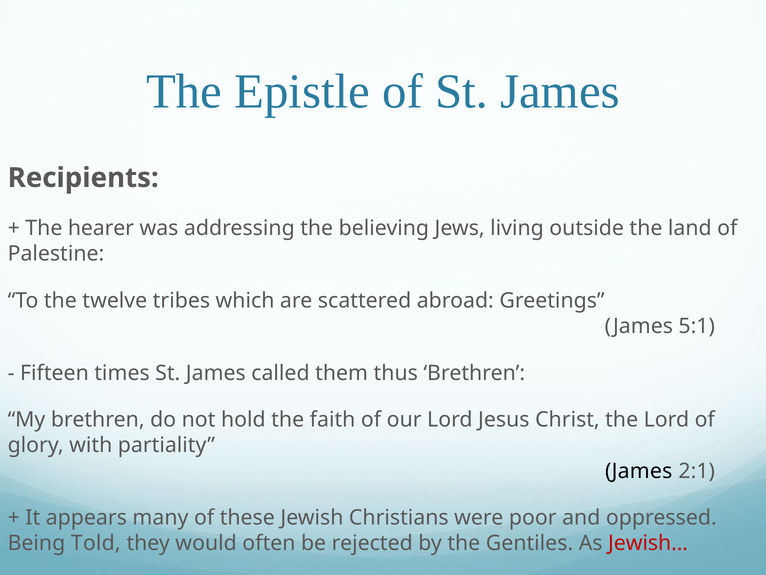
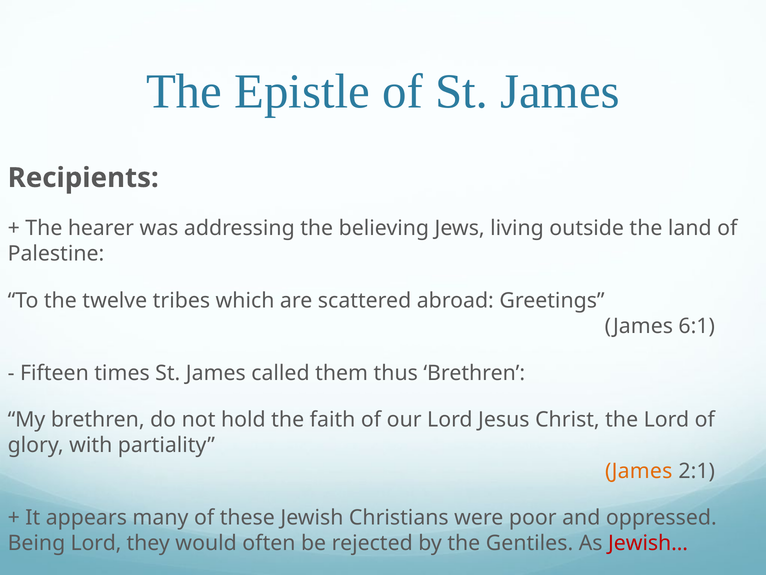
5:1: 5:1 -> 6:1
James at (639, 471) colour: black -> orange
Being Told: Told -> Lord
